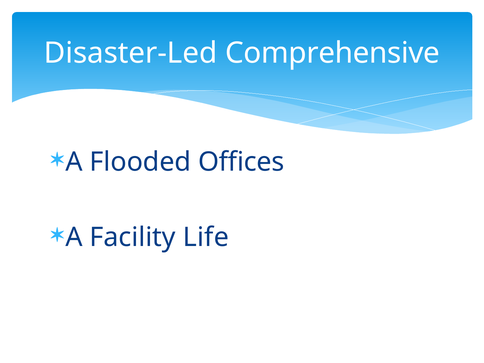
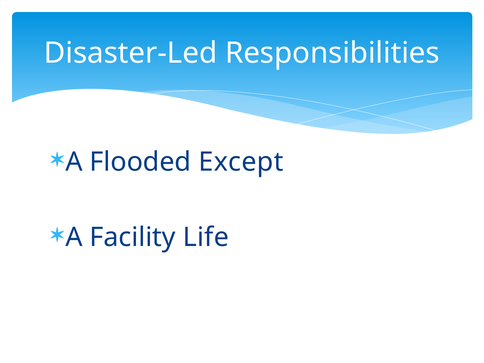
Comprehensive: Comprehensive -> Responsibilities
Offices: Offices -> Except
